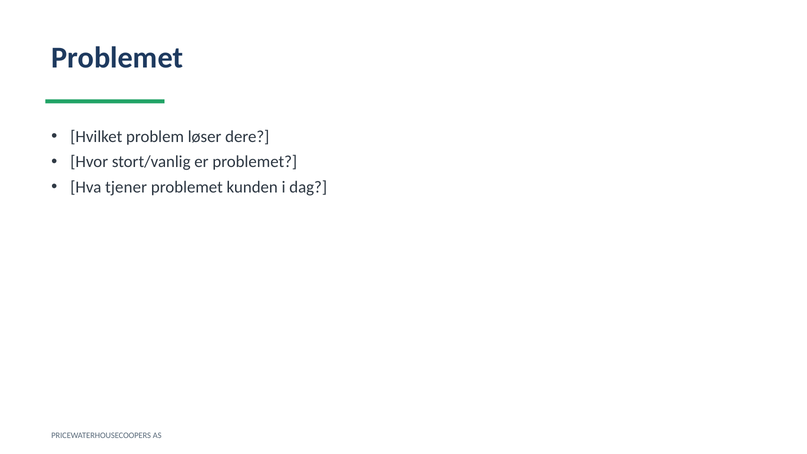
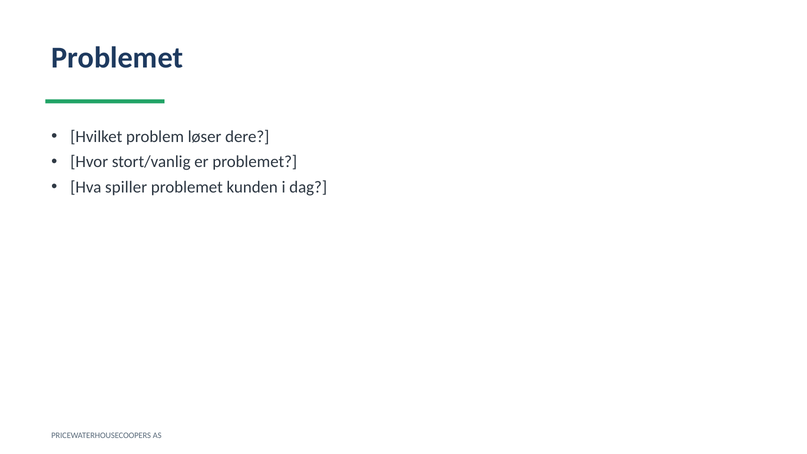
tjener: tjener -> spiller
